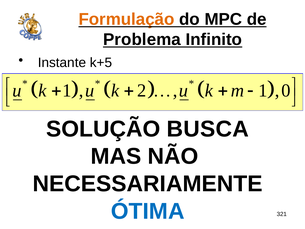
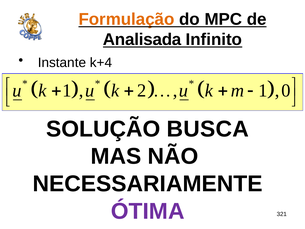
Problema: Problema -> Analisada
k+5: k+5 -> k+4
ÓTIMA colour: blue -> purple
